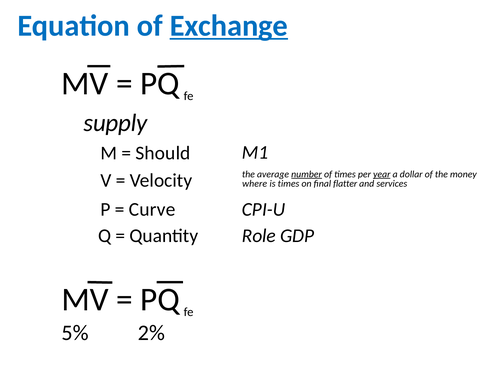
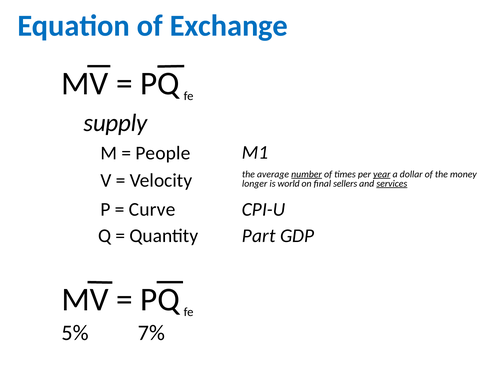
Exchange underline: present -> none
Should: Should -> People
where: where -> longer
is times: times -> world
flatter: flatter -> sellers
services underline: none -> present
Role: Role -> Part
2%: 2% -> 7%
